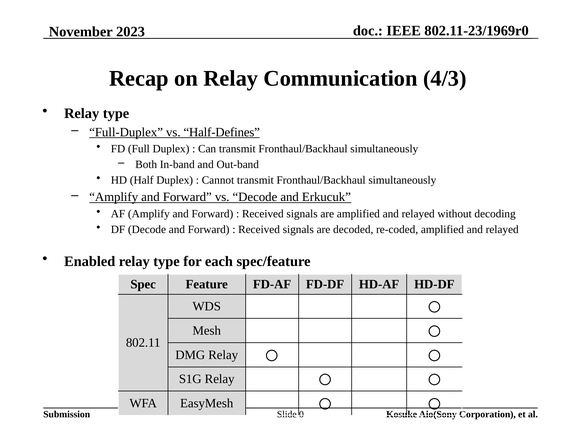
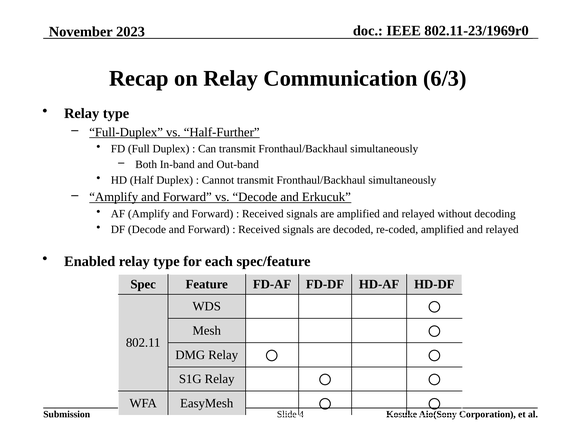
4/3: 4/3 -> 6/3
Half-Defines: Half-Defines -> Half-Further
0: 0 -> 4
